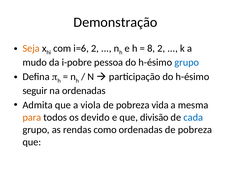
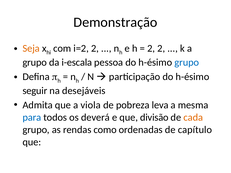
i=6: i=6 -> i=2
8 at (151, 48): 8 -> 2
mudo at (35, 62): mudo -> grupo
i-pobre: i-pobre -> i-escala
na ordenadas: ordenadas -> desejáveis
vida: vida -> leva
para colour: orange -> blue
devido: devido -> deverá
cada colour: blue -> orange
ordenadas de pobreza: pobreza -> capítulo
